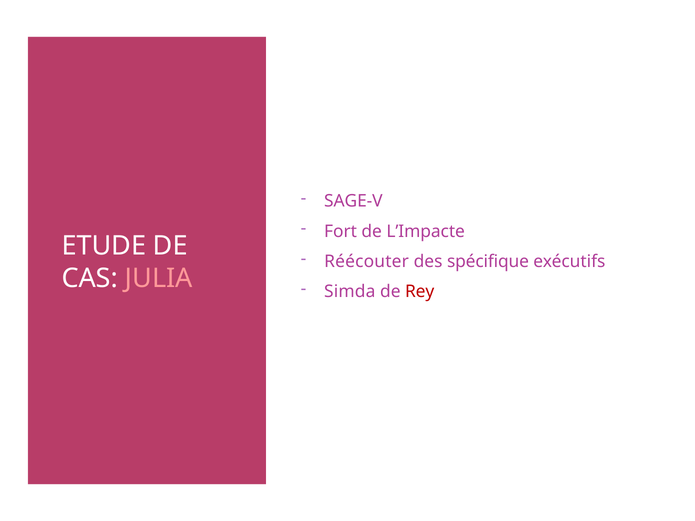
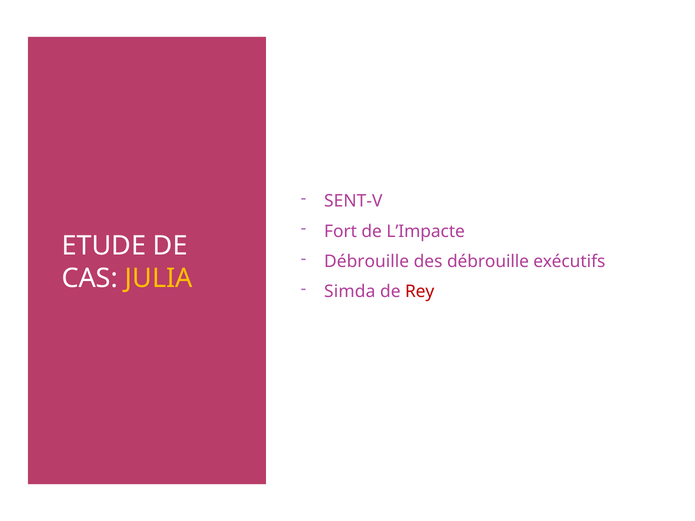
SAGE-V: SAGE-V -> SENT-V
Réécouter at (367, 262): Réécouter -> Débrouille
des spécifique: spécifique -> débrouille
JULIA colour: pink -> yellow
